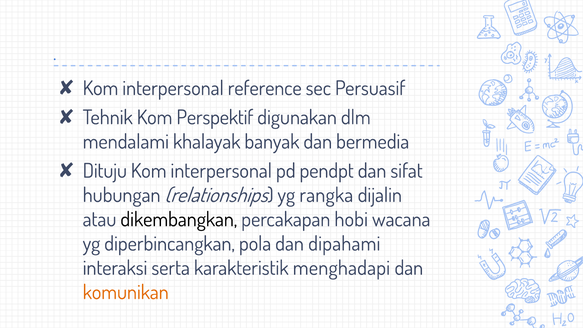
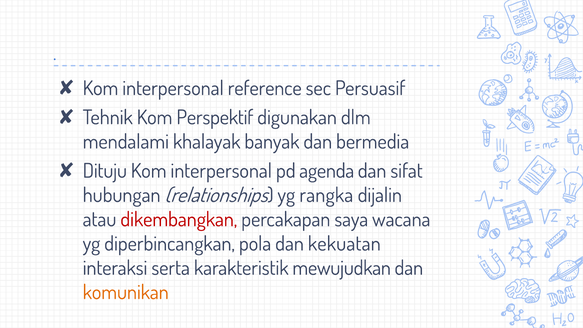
pendpt: pendpt -> agenda
dikembangkan colour: black -> red
hobi: hobi -> saya
dipahami: dipahami -> kekuatan
menghadapi: menghadapi -> mewujudkan
